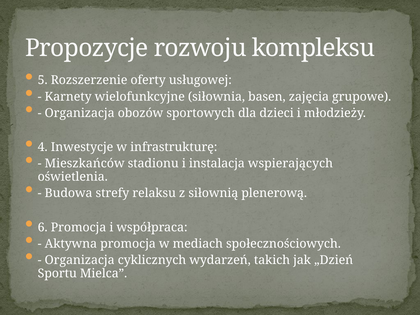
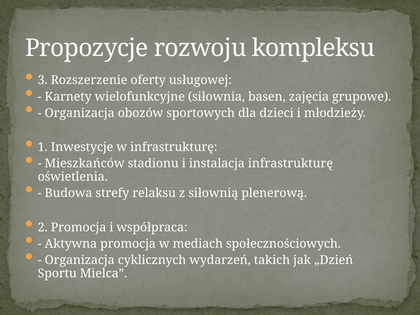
5: 5 -> 3
4: 4 -> 1
instalacja wspierających: wspierających -> infrastrukturę
6: 6 -> 2
